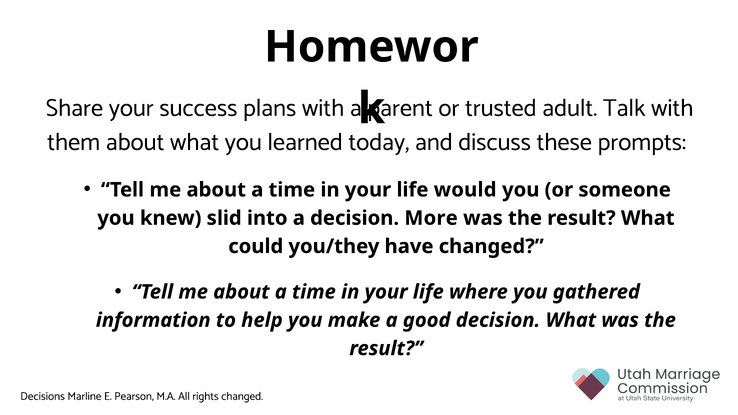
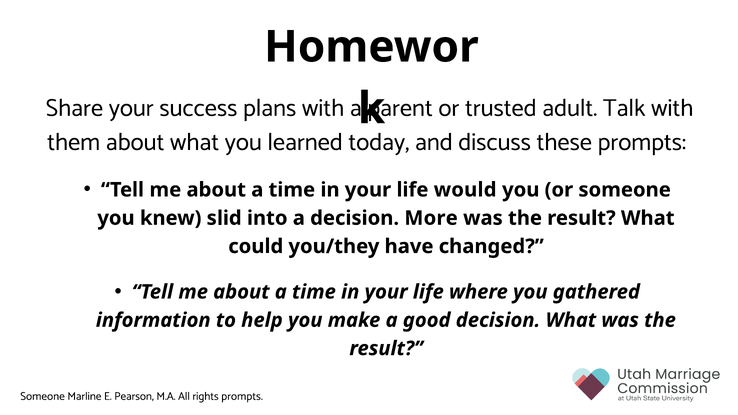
Decisions at (43, 396): Decisions -> Someone
rights changed: changed -> prompts
